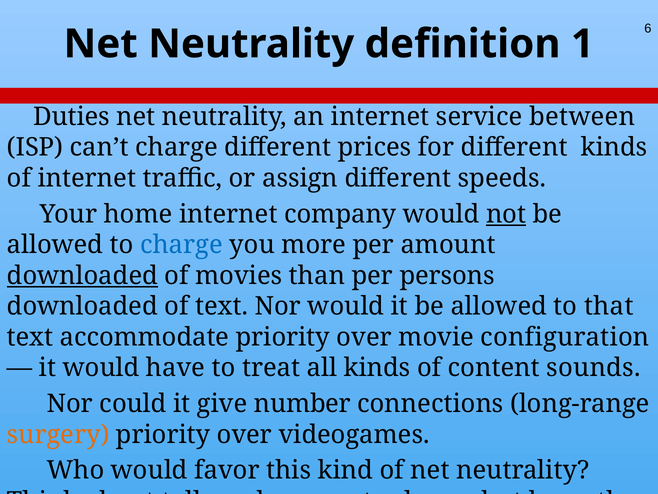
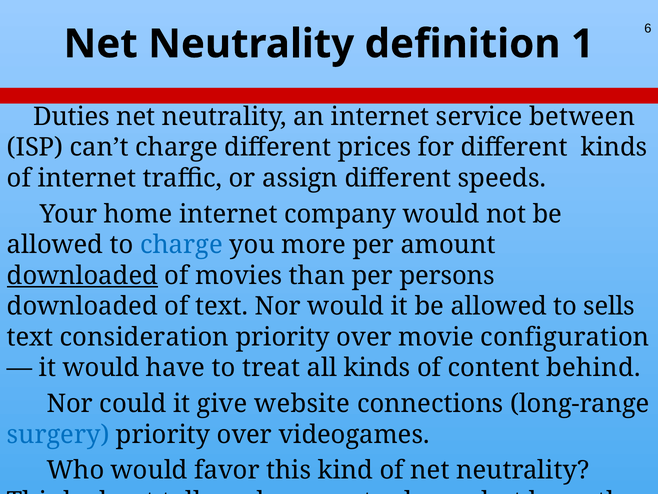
not underline: present -> none
that: that -> sells
accommodate: accommodate -> consideration
sounds: sounds -> behind
number: number -> website
surgery colour: orange -> blue
